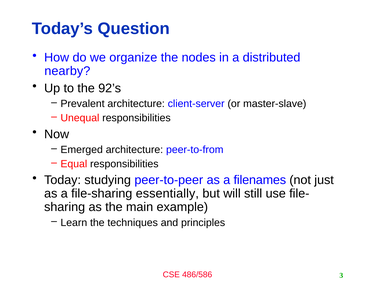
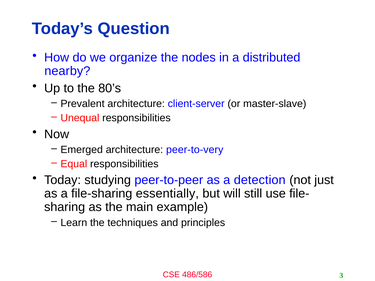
92’s: 92’s -> 80’s
peer-to-from: peer-to-from -> peer-to-very
filenames: filenames -> detection
